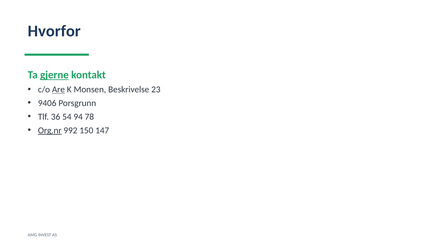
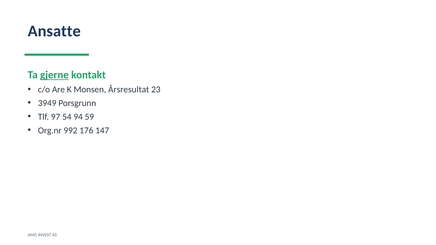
Hvorfor: Hvorfor -> Ansatte
Are underline: present -> none
Beskrivelse: Beskrivelse -> Årsresultat
9406: 9406 -> 3949
36: 36 -> 97
78: 78 -> 59
Org.nr underline: present -> none
150: 150 -> 176
